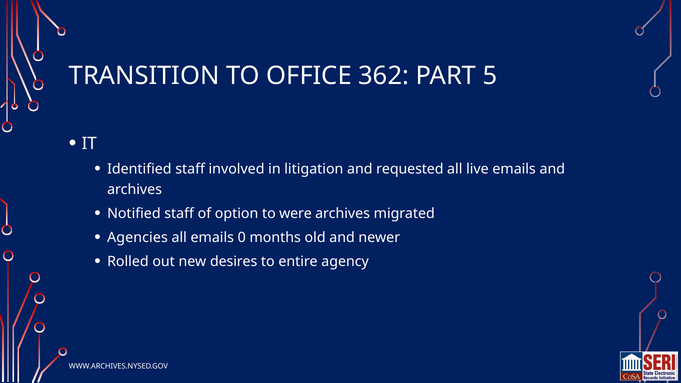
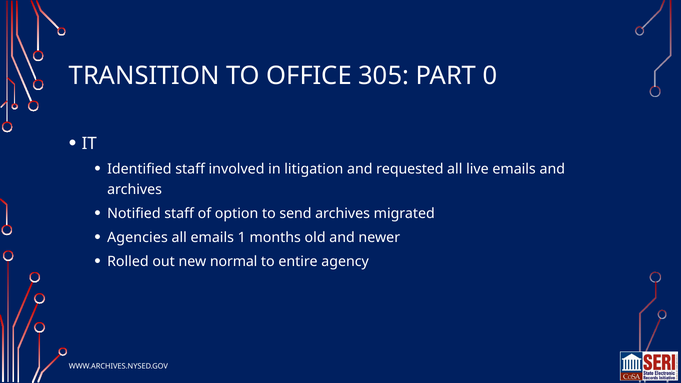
362: 362 -> 305
5: 5 -> 0
were: were -> send
0: 0 -> 1
desires: desires -> normal
